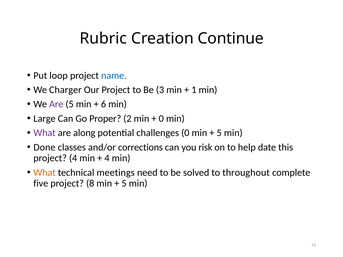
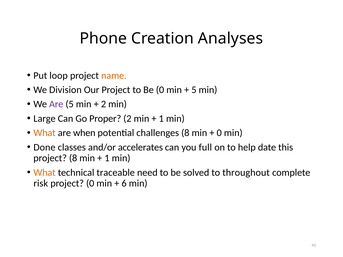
Rubric: Rubric -> Phone
Continue: Continue -> Analyses
name colour: blue -> orange
Charger: Charger -> Division
Be 3: 3 -> 0
1 at (194, 90): 1 -> 5
6 at (103, 104): 6 -> 2
0 at (161, 119): 0 -> 1
What at (45, 133) colour: purple -> orange
along: along -> when
challenges 0: 0 -> 8
5 at (219, 133): 5 -> 0
corrections: corrections -> accelerates
risk: risk -> full
project 4: 4 -> 8
4 at (107, 158): 4 -> 1
meetings: meetings -> traceable
five: five -> risk
project 8: 8 -> 0
5 at (124, 183): 5 -> 6
